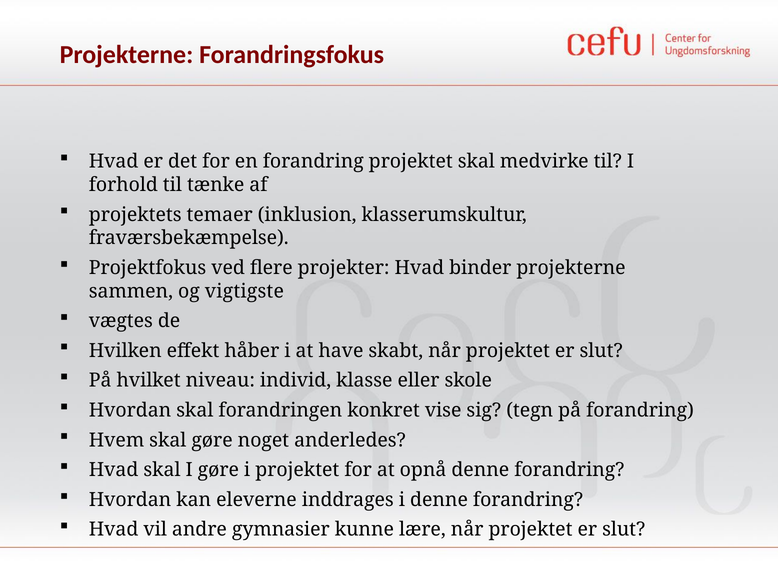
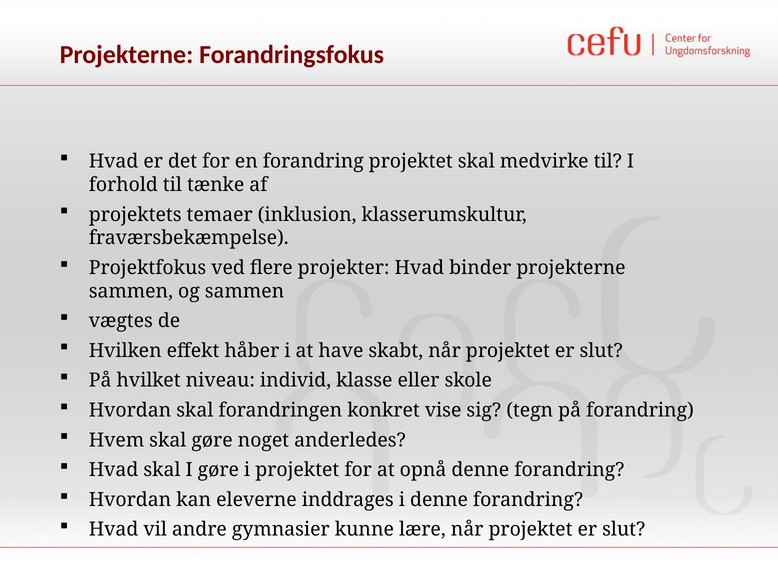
og vigtigste: vigtigste -> sammen
